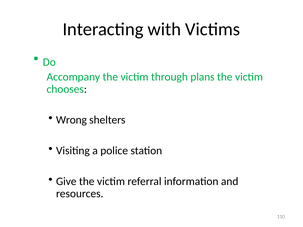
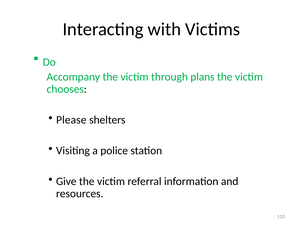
Wrong: Wrong -> Please
